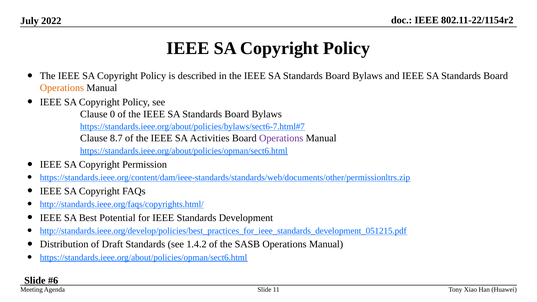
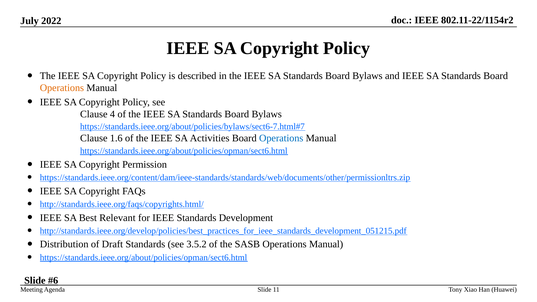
0: 0 -> 4
8.7: 8.7 -> 1.6
Operations at (281, 138) colour: purple -> blue
Potential: Potential -> Relevant
1.4.2: 1.4.2 -> 3.5.2
